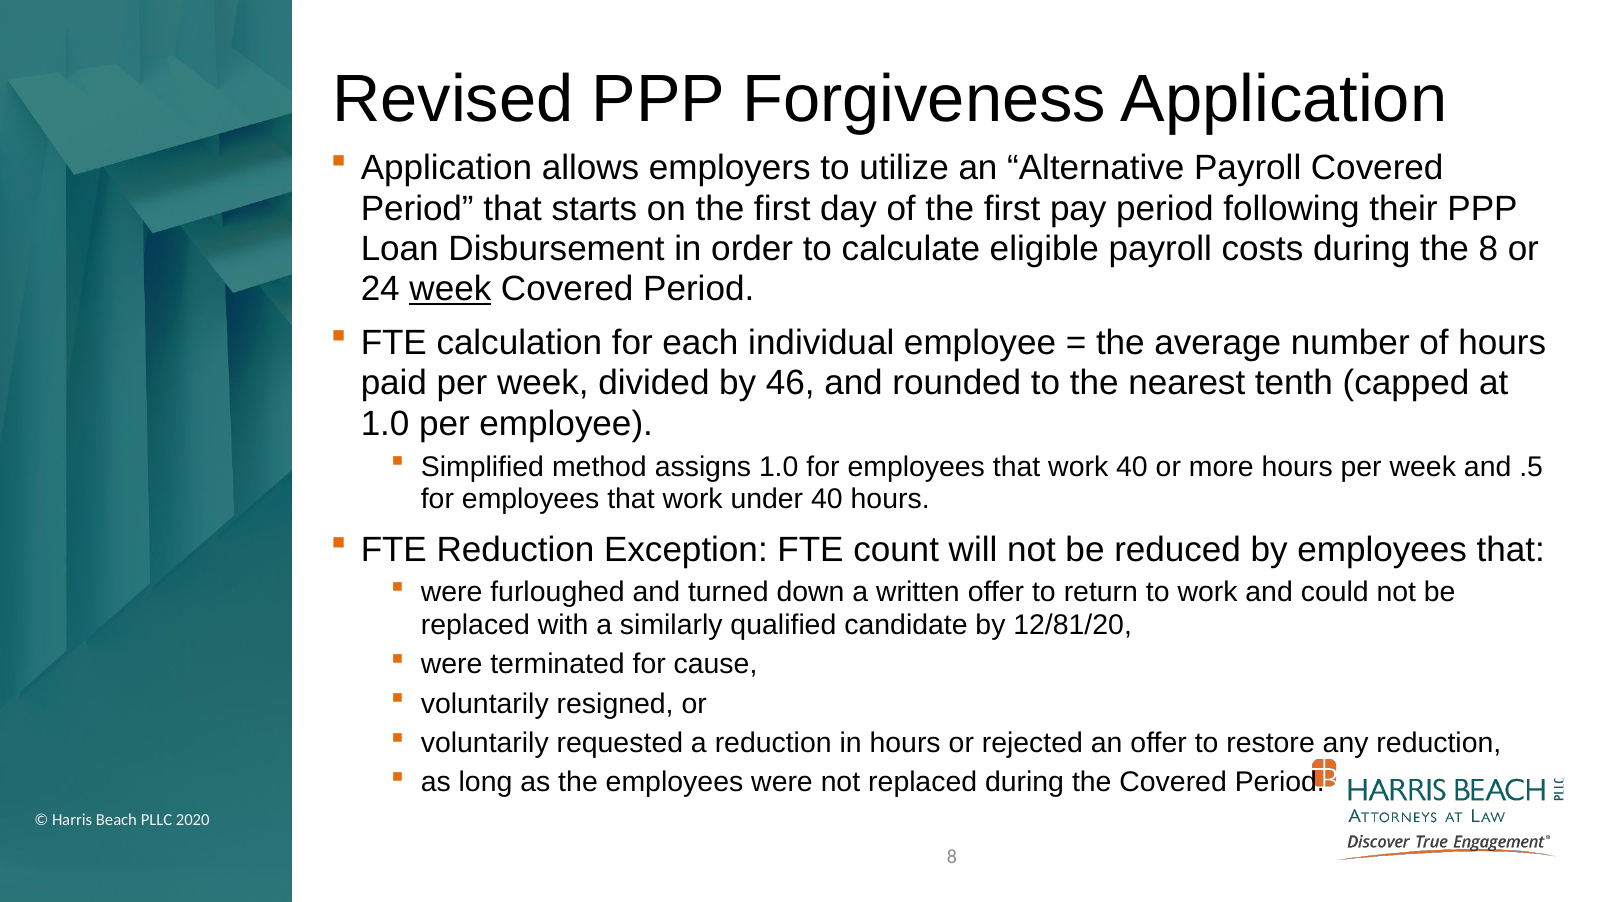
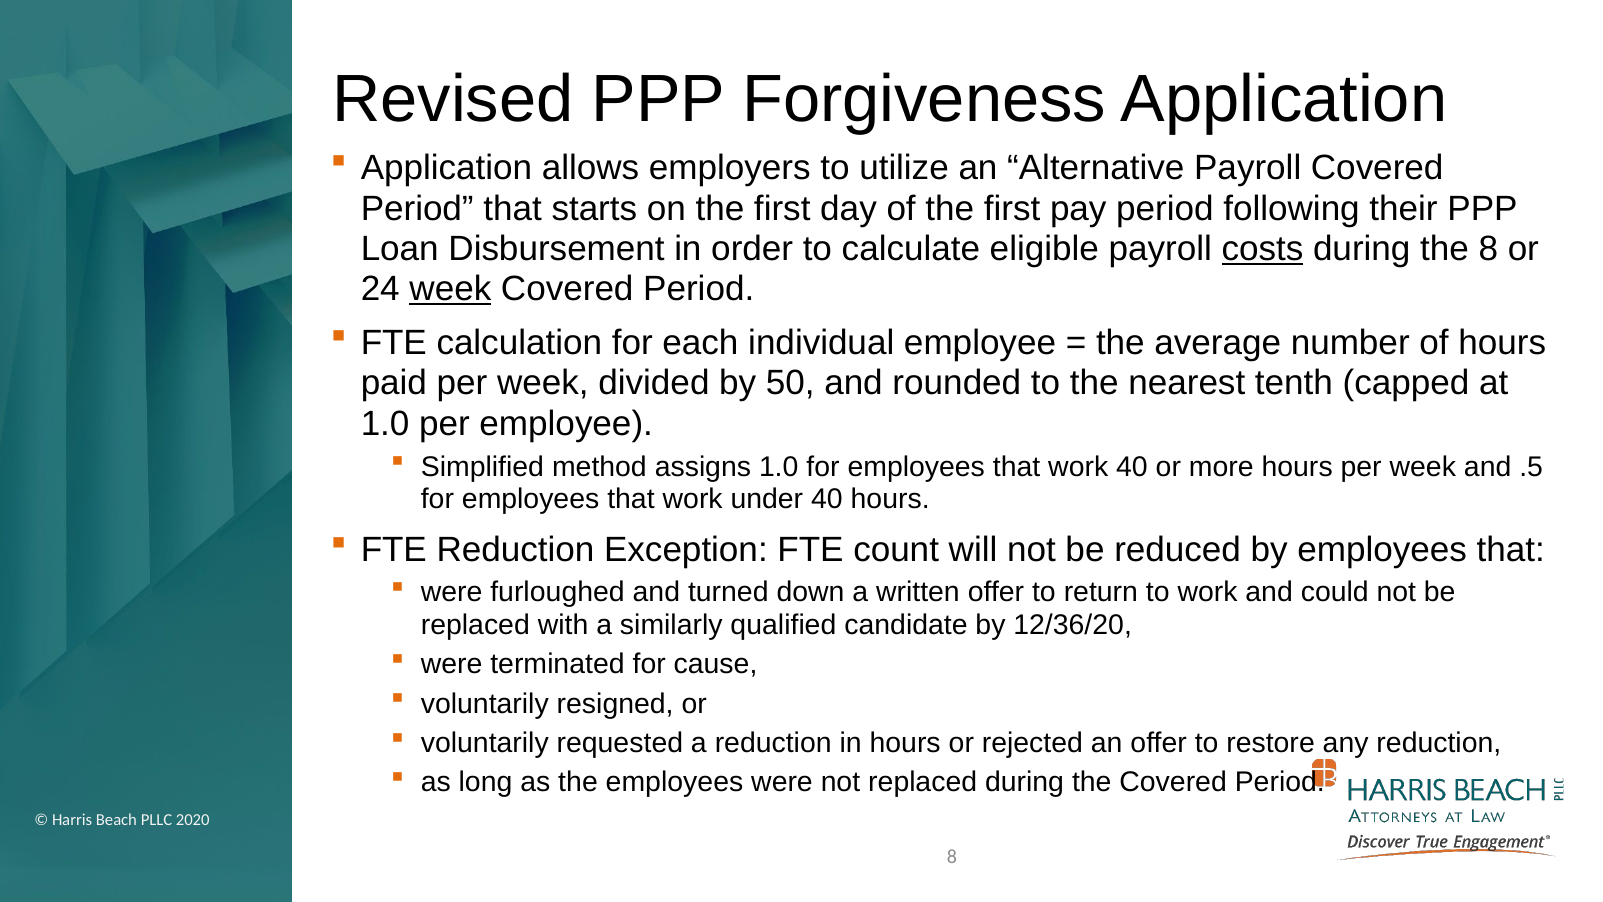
costs underline: none -> present
46: 46 -> 50
12/81/20: 12/81/20 -> 12/36/20
